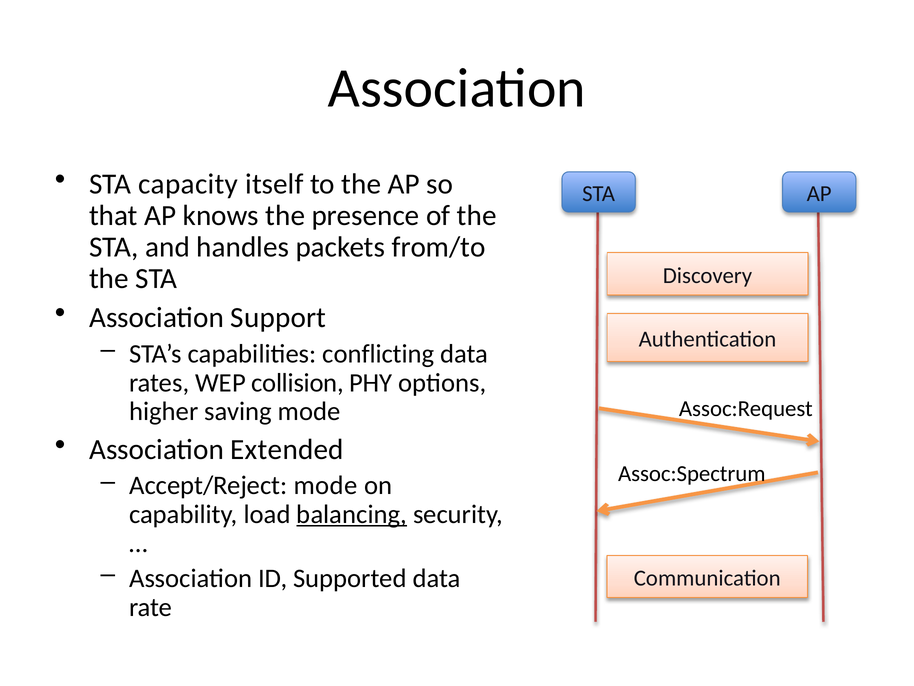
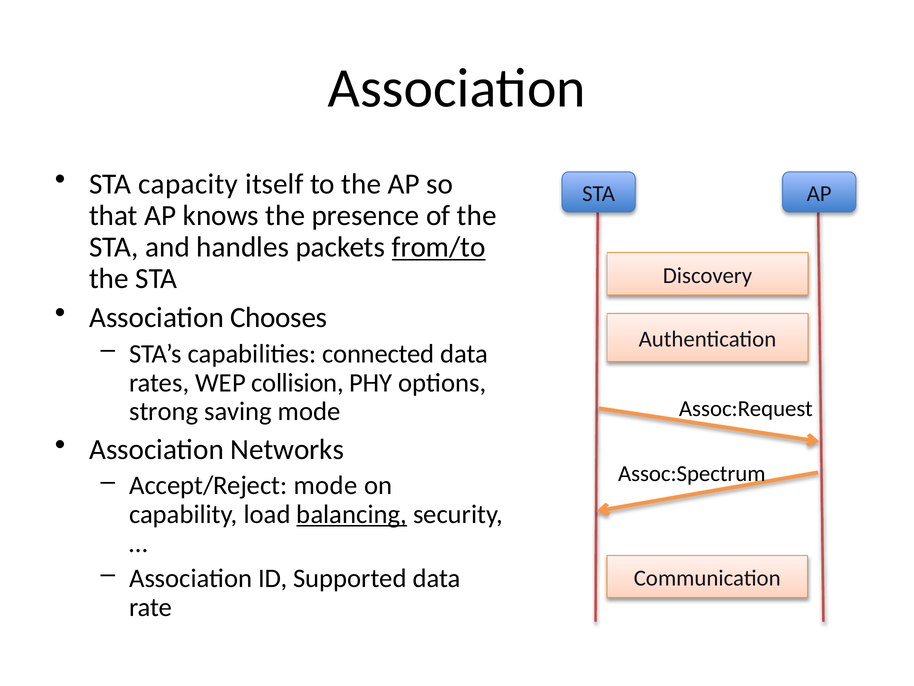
from/to underline: none -> present
Support: Support -> Chooses
conflicting: conflicting -> connected
higher: higher -> strong
Extended: Extended -> Networks
